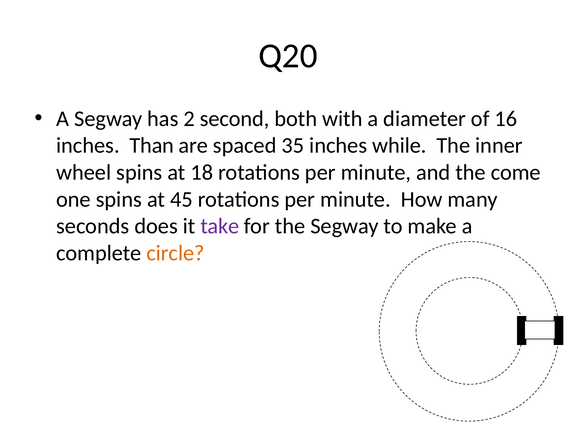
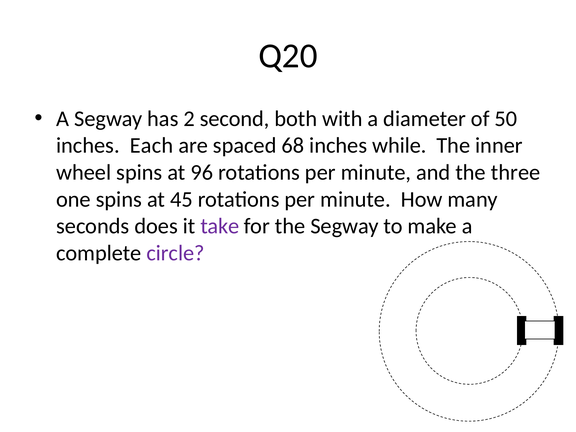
16: 16 -> 50
Than: Than -> Each
35: 35 -> 68
18: 18 -> 96
come: come -> three
circle colour: orange -> purple
